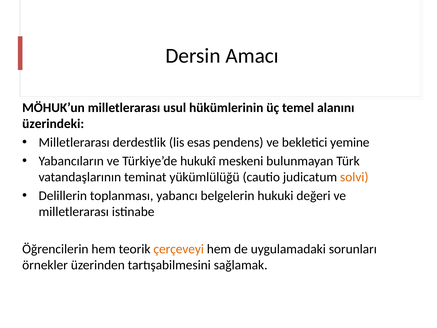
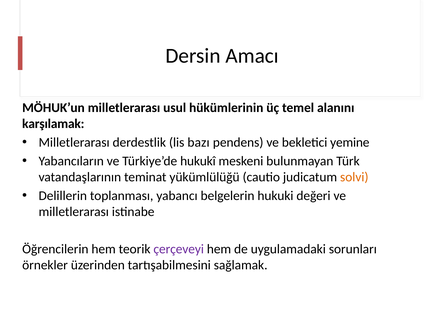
üzerindeki: üzerindeki -> karşılamak
esas: esas -> bazı
çerçeveyi colour: orange -> purple
